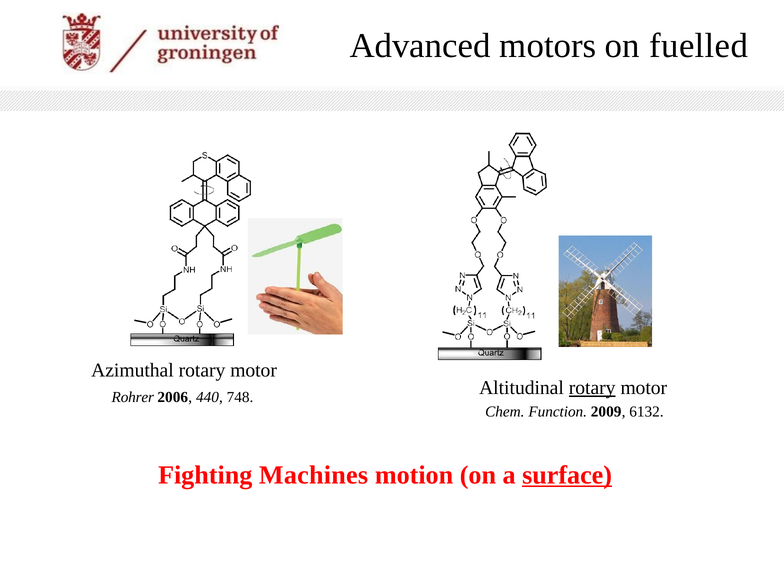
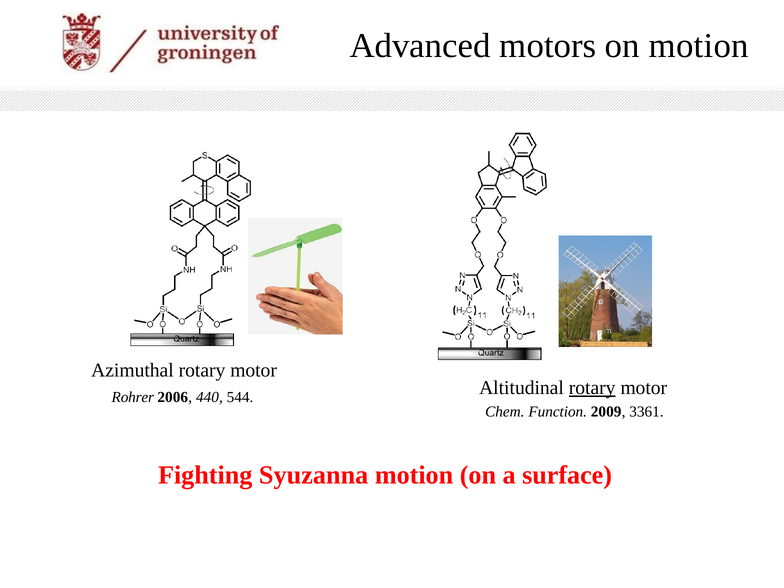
on fuelled: fuelled -> motion
748: 748 -> 544
6132: 6132 -> 3361
Machines: Machines -> Syuzanna
surface underline: present -> none
